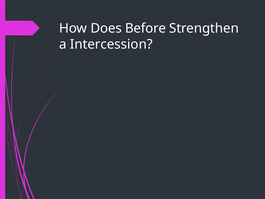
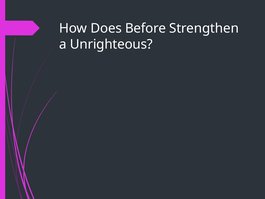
Intercession: Intercession -> Unrighteous
